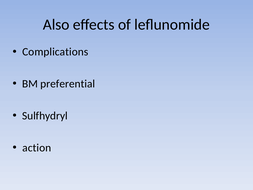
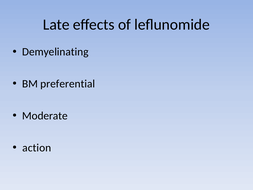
Also: Also -> Late
Complications: Complications -> Demyelinating
Sulfhydryl: Sulfhydryl -> Moderate
